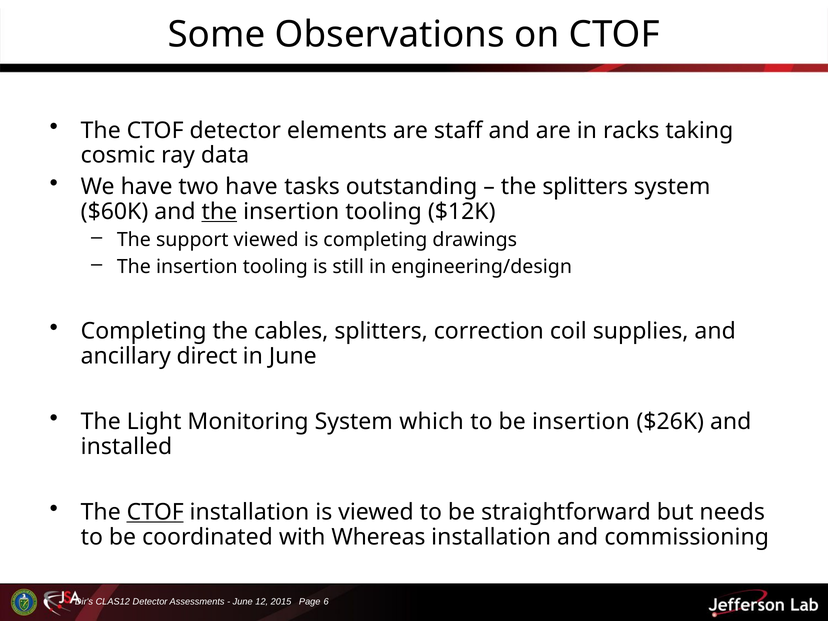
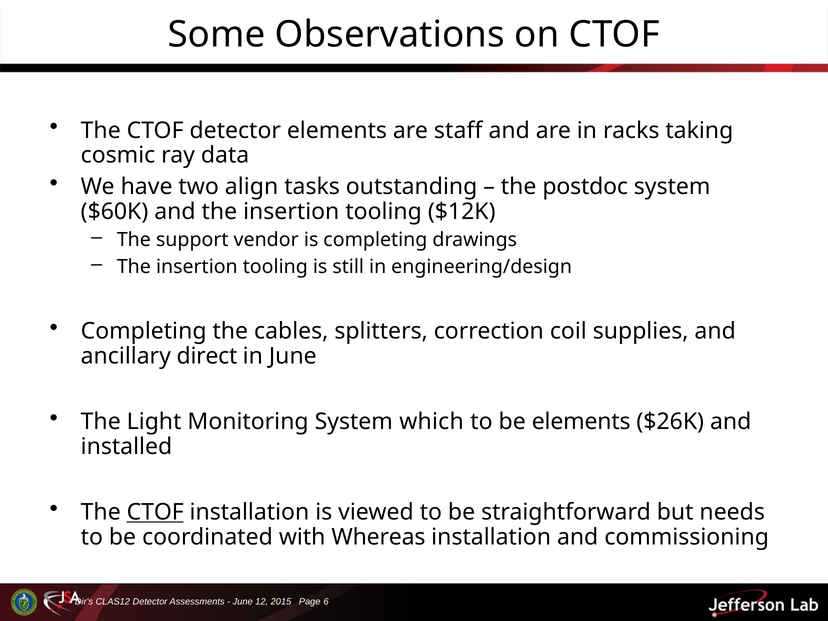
two have: have -> align
the splitters: splitters -> postdoc
the at (219, 212) underline: present -> none
support viewed: viewed -> vendor
be insertion: insertion -> elements
